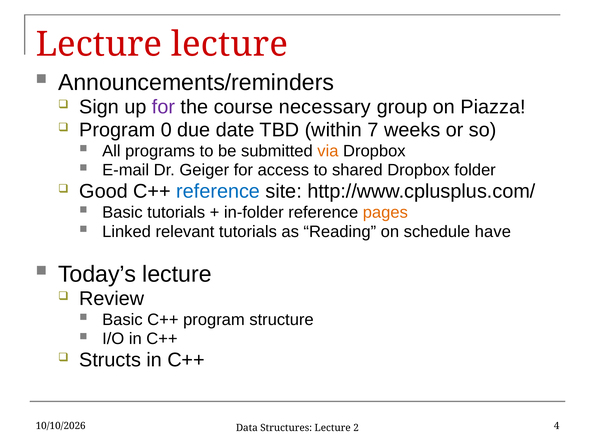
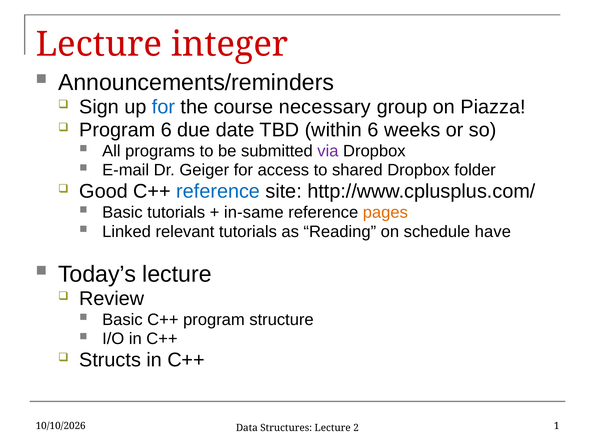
Lecture lecture: lecture -> integer
for at (164, 107) colour: purple -> blue
Program 0: 0 -> 6
within 7: 7 -> 6
via colour: orange -> purple
in-folder: in-folder -> in-same
4: 4 -> 1
